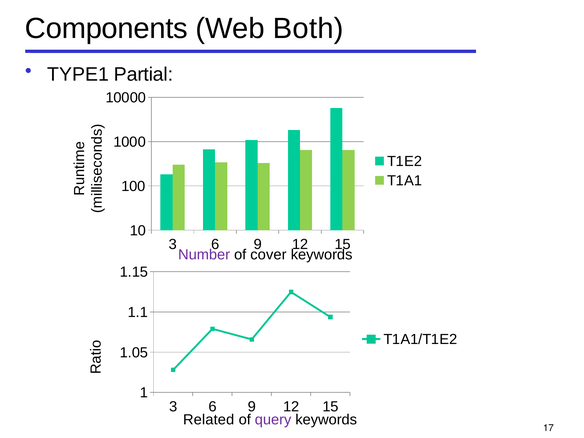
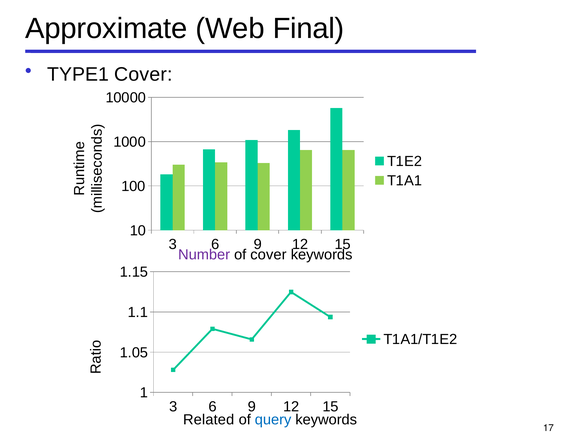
Components: Components -> Approximate
Both: Both -> Final
TYPE1 Partial: Partial -> Cover
query colour: purple -> blue
